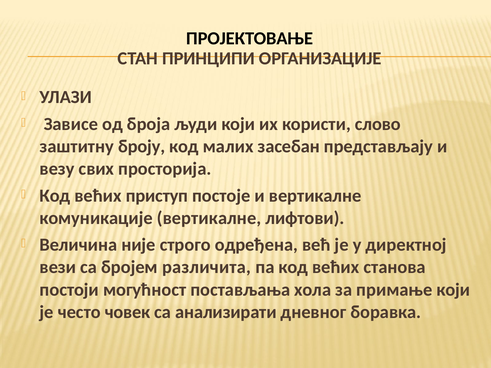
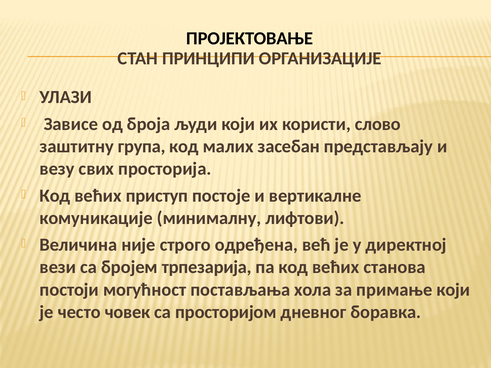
броју: броју -> група
комуникације вертикалне: вертикалне -> минималну
различита: различита -> трпезарија
анализирати: анализирати -> просторијом
